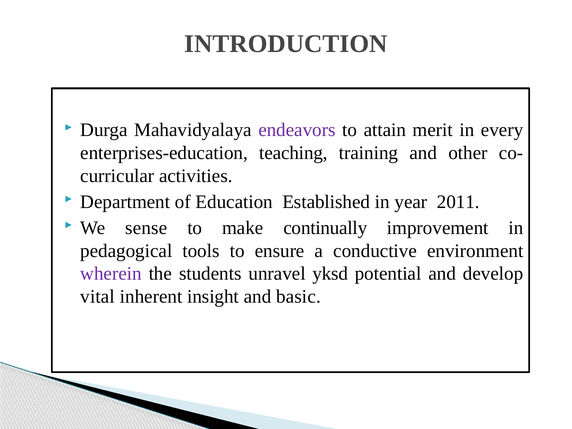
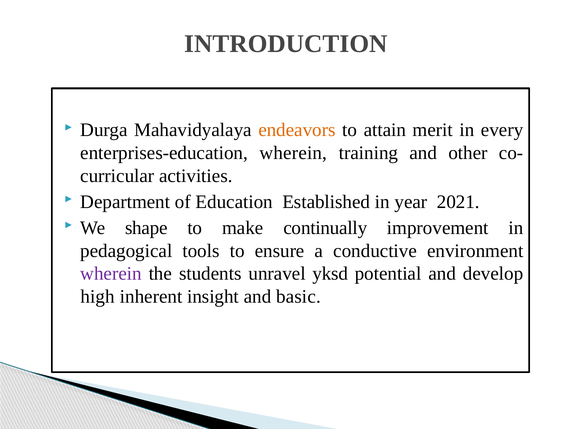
endeavors colour: purple -> orange
enterprises-education teaching: teaching -> wherein
2011: 2011 -> 2021
sense: sense -> shape
vital: vital -> high
